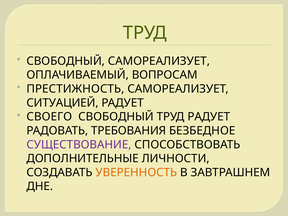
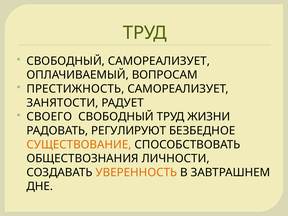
СИТУАЦИЕЙ: СИТУАЦИЕЙ -> ЗАНЯТОСТИ
ТРУД РАДУЕТ: РАДУЕТ -> ЖИЗНИ
ТРЕБОВАНИЯ: ТРЕБОВАНИЯ -> РЕГУЛИРУЮТ
СУЩЕСТВОВАНИЕ colour: purple -> orange
ДОПОЛНИТЕЛЬНЫЕ: ДОПОЛНИТЕЛЬНЫЕ -> ОБЩЕСТВОЗНАНИЯ
